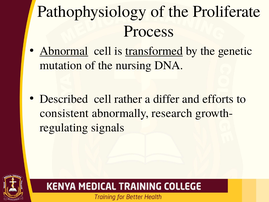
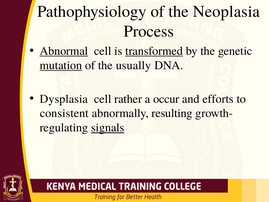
Proliferate: Proliferate -> Neoplasia
mutation underline: none -> present
nursing: nursing -> usually
Described: Described -> Dysplasia
differ: differ -> occur
research: research -> resulting
signals underline: none -> present
